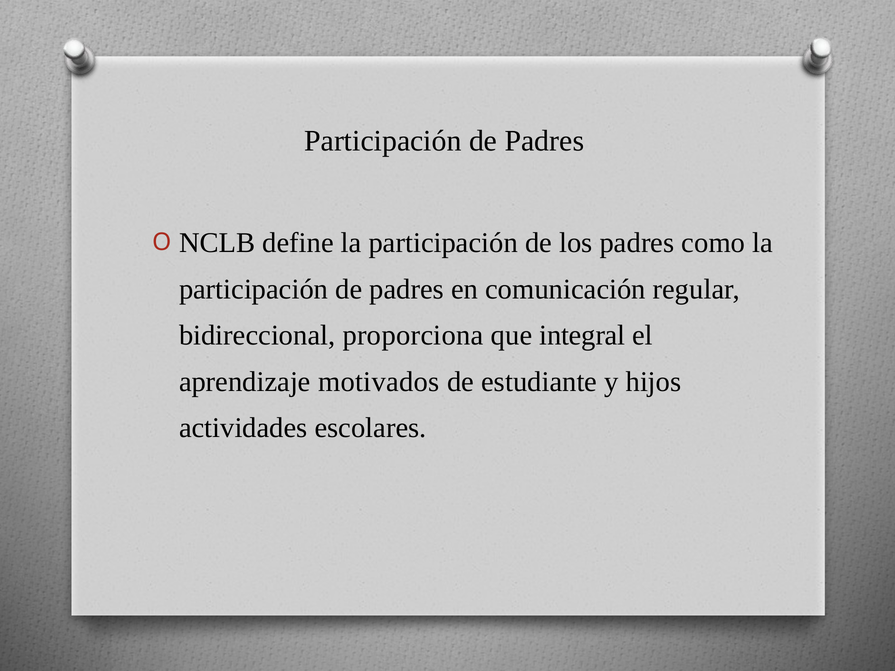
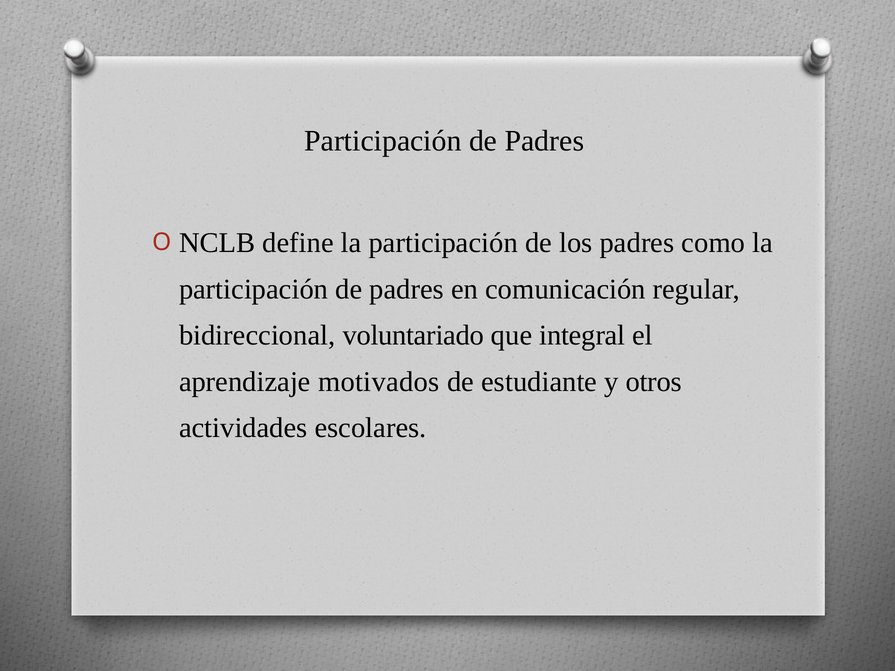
proporciona: proporciona -> voluntariado
hijos: hijos -> otros
